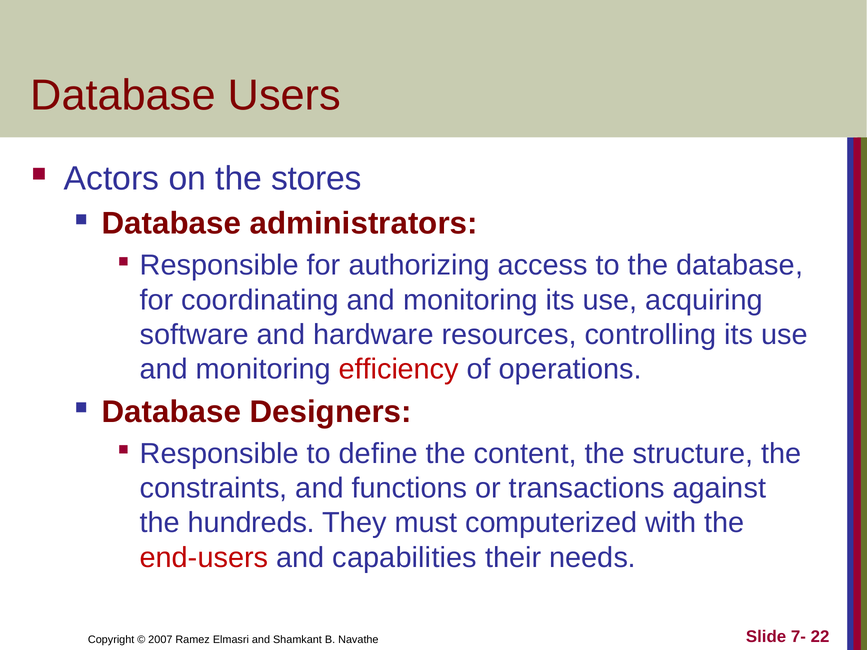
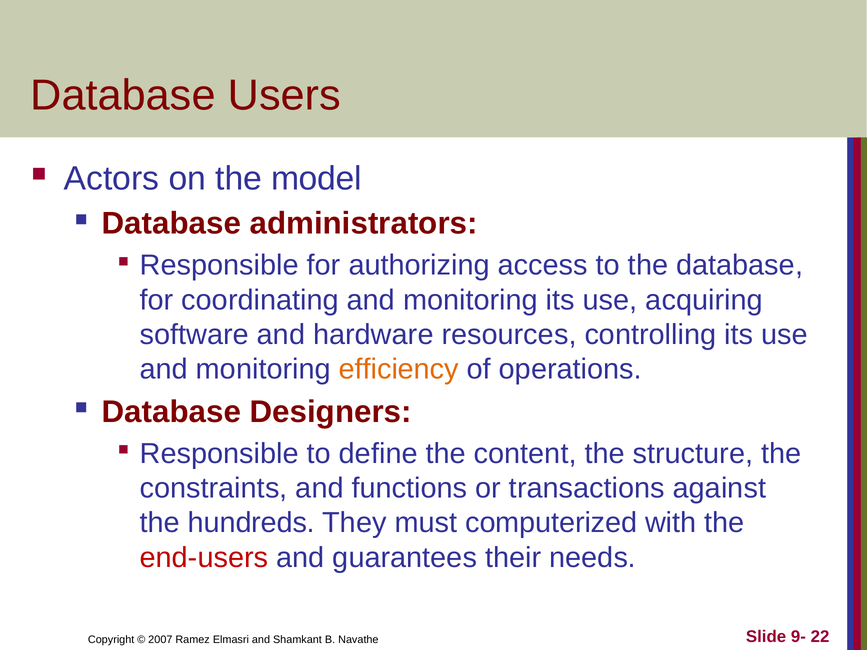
stores: stores -> model
efficiency colour: red -> orange
capabilities: capabilities -> guarantees
7-: 7- -> 9-
